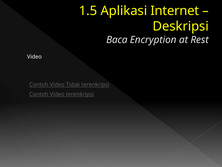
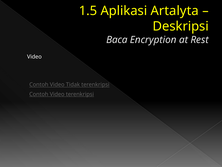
Internet: Internet -> Artalyta
